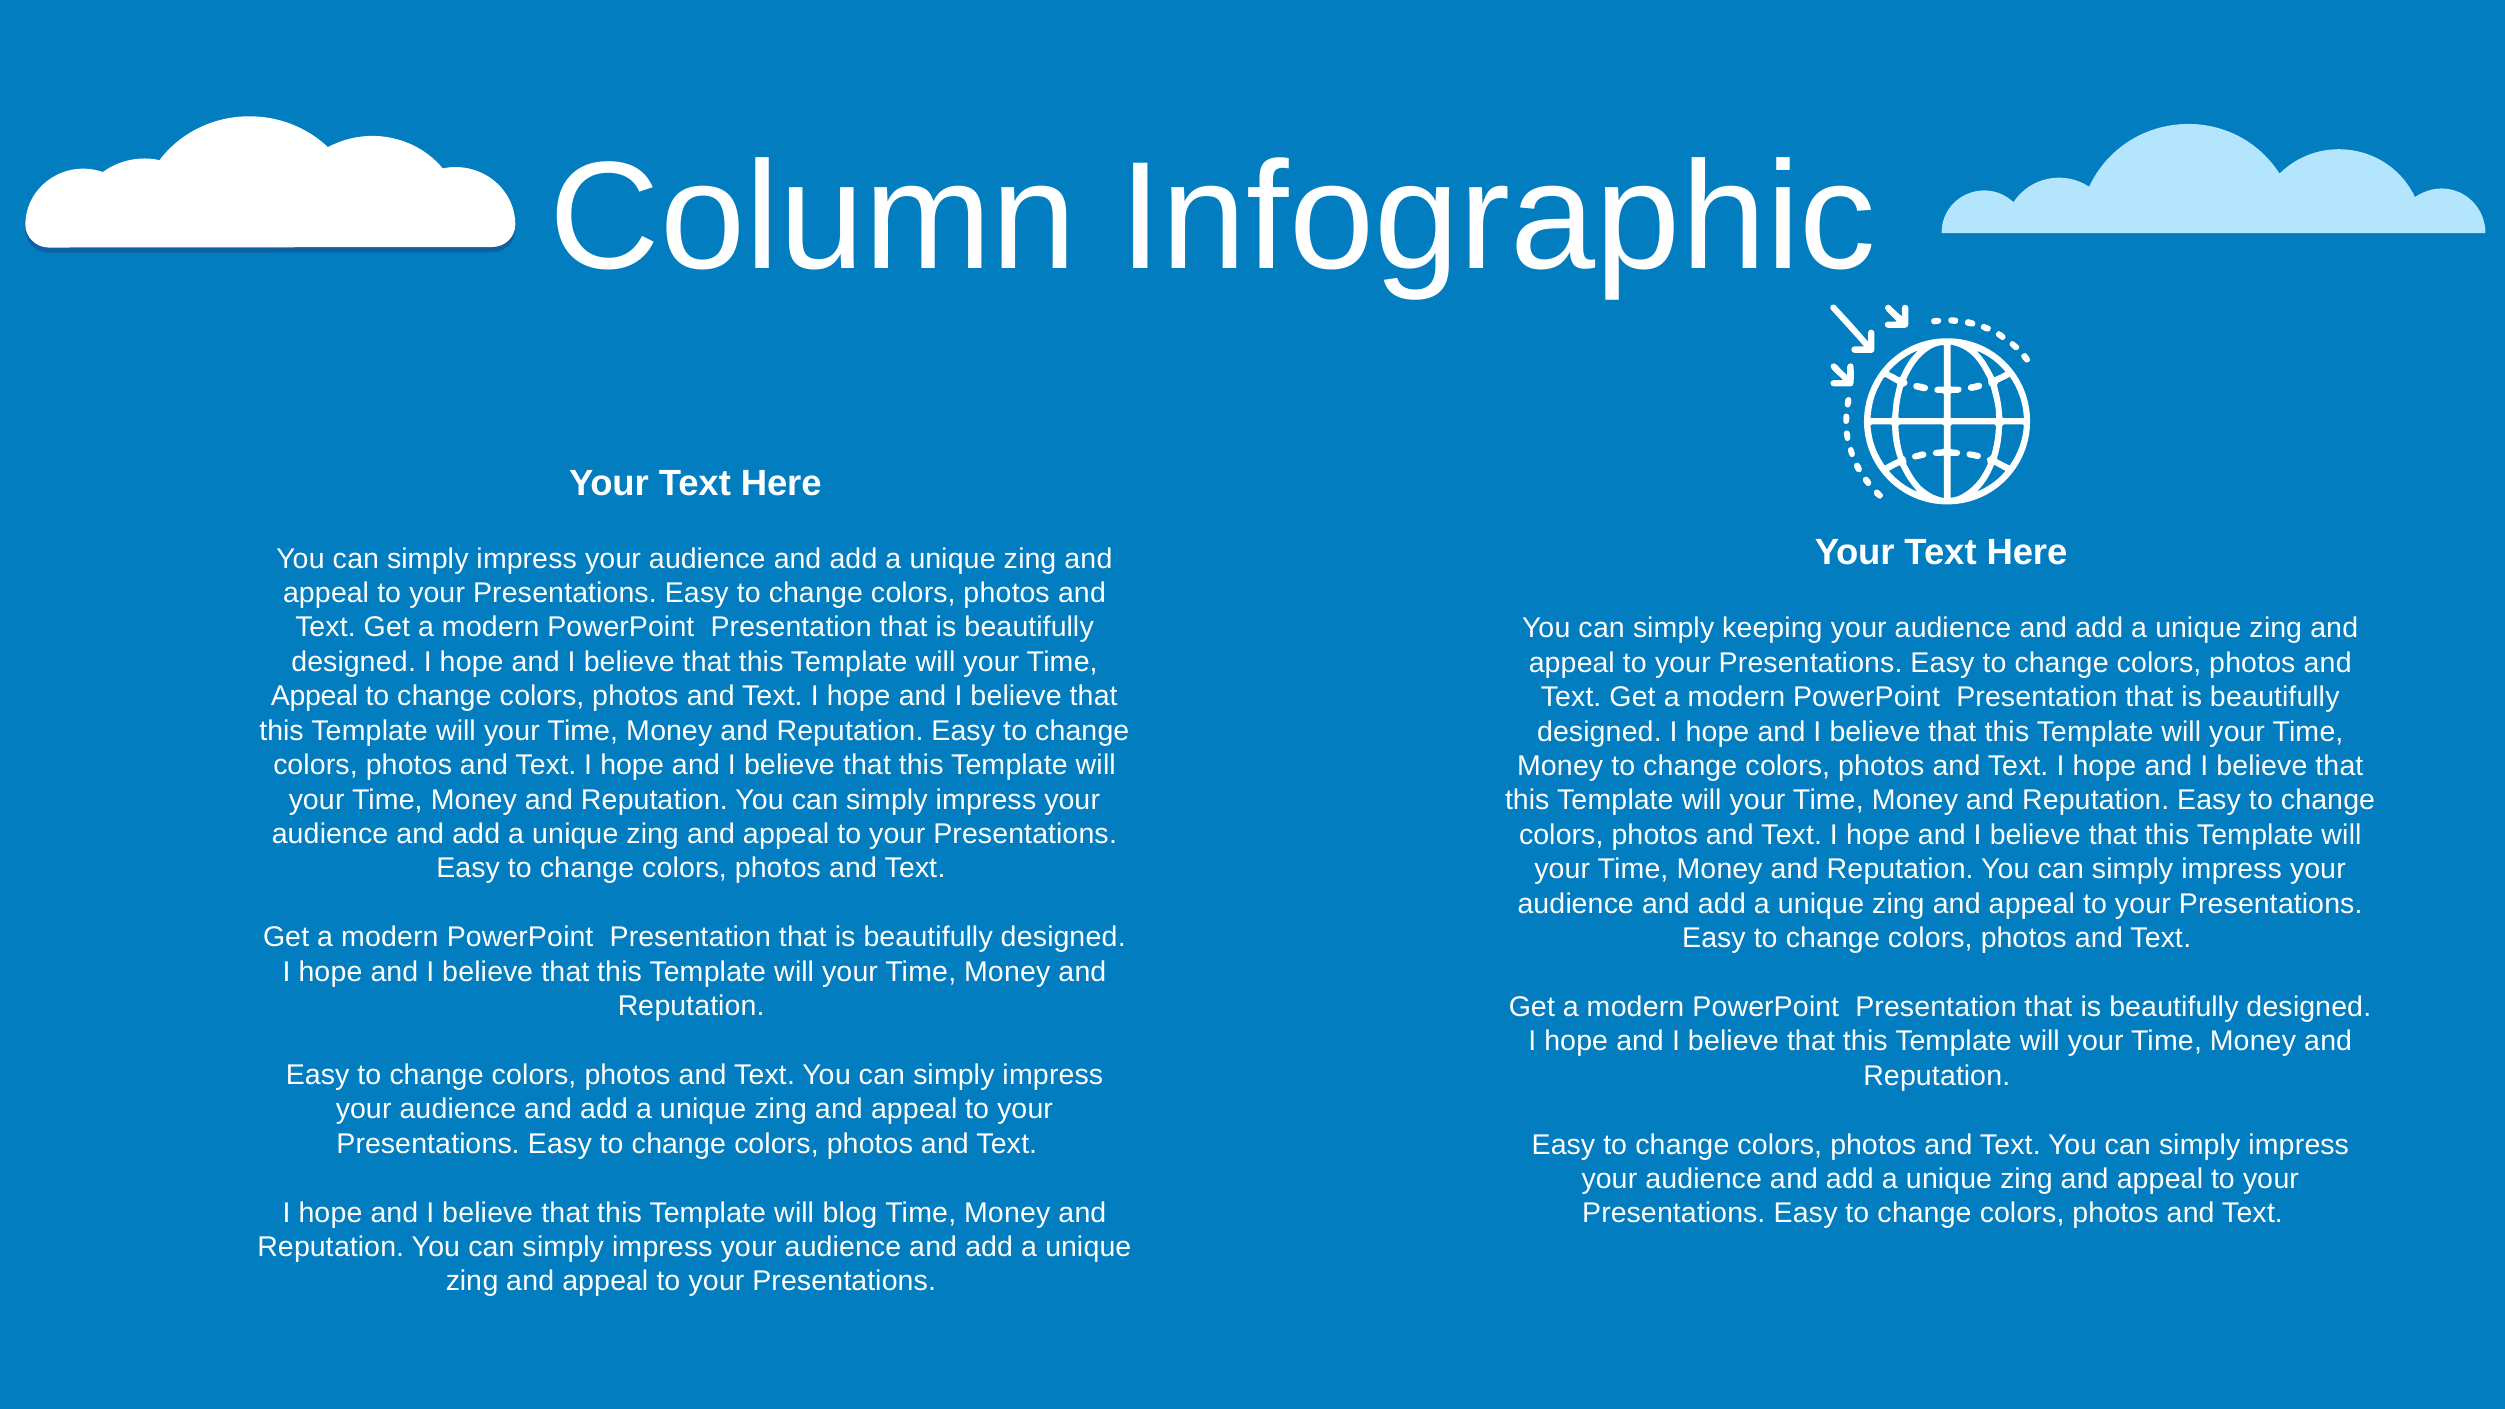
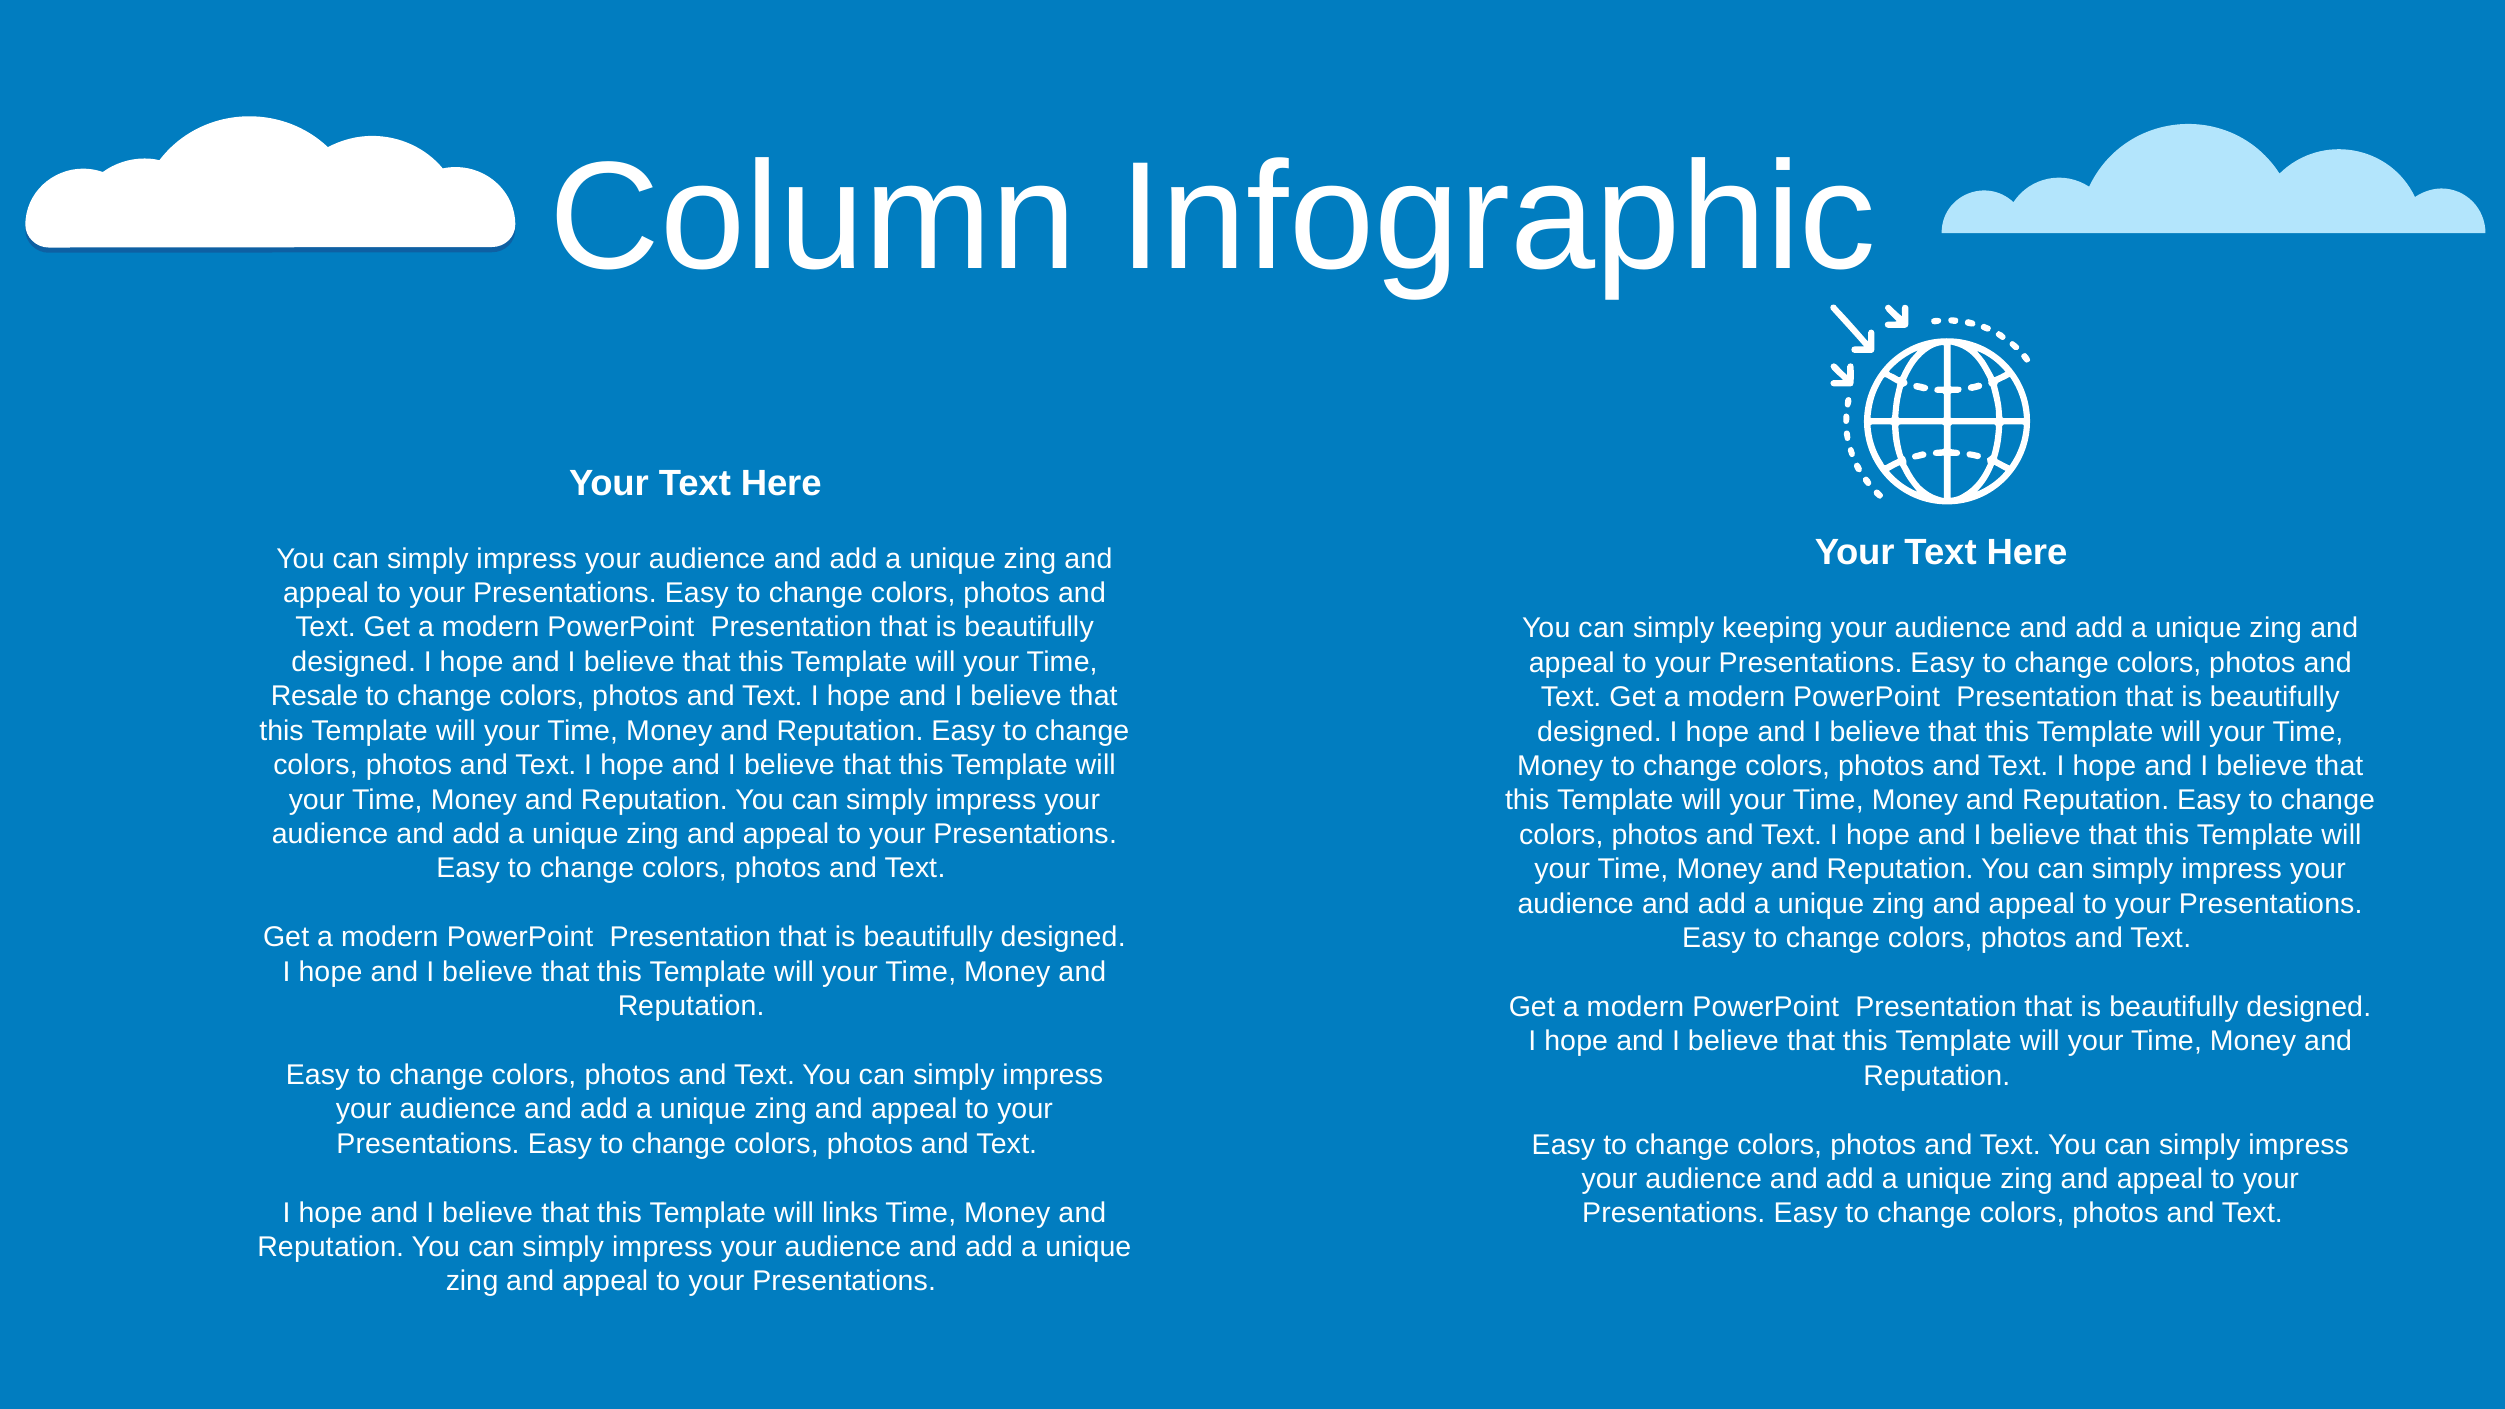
Appeal at (315, 696): Appeal -> Resale
blog: blog -> links
